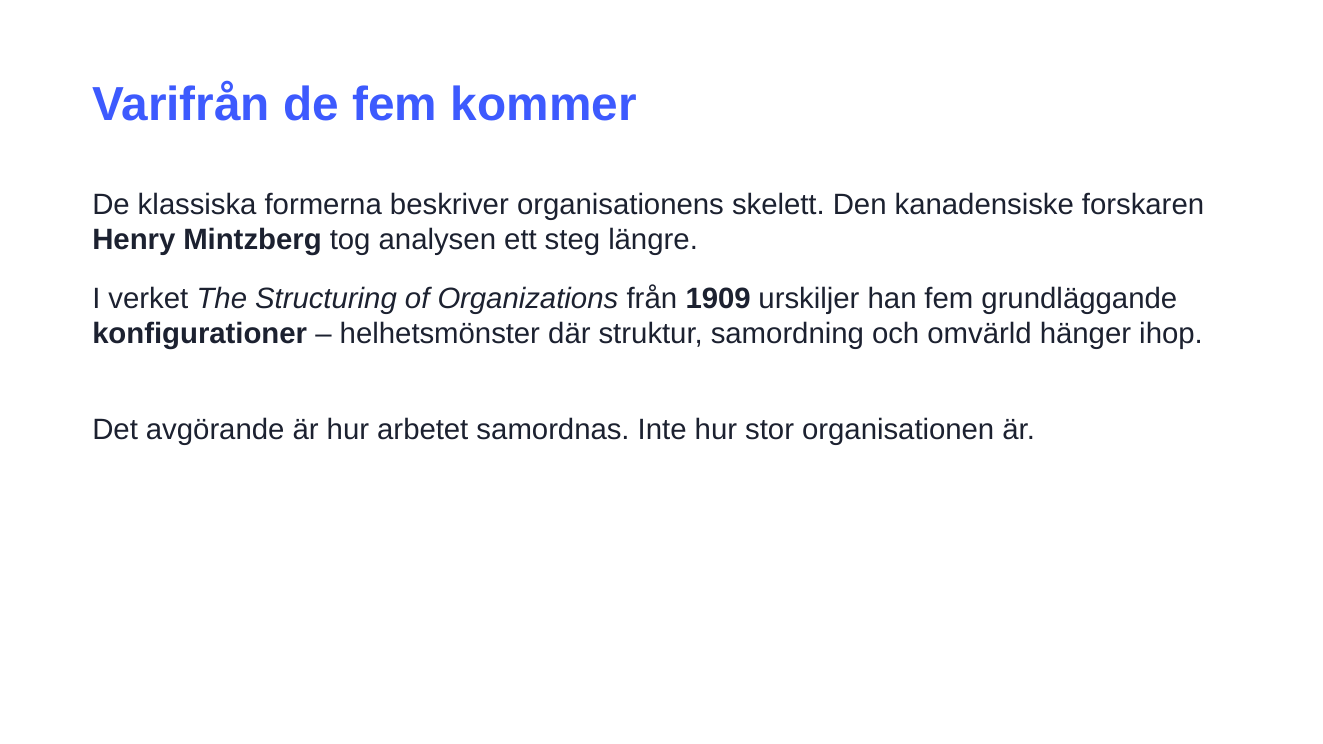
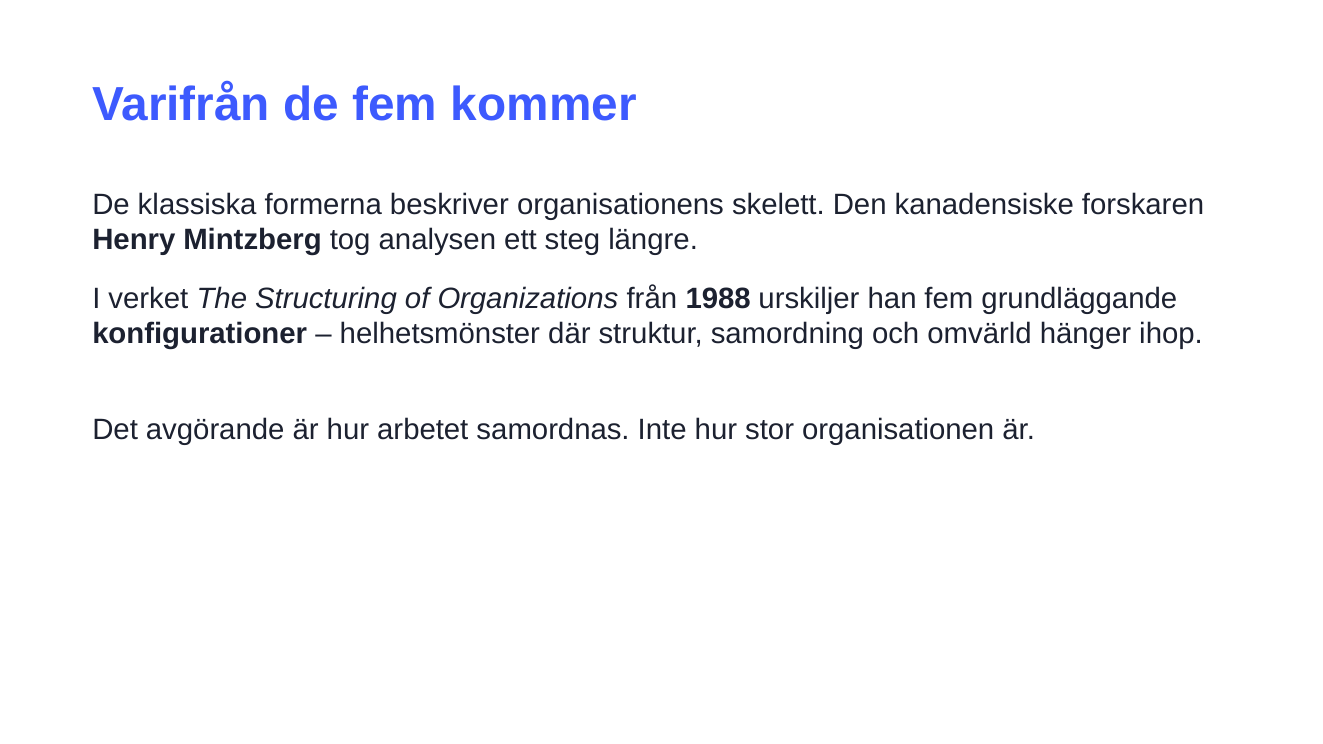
1909: 1909 -> 1988
